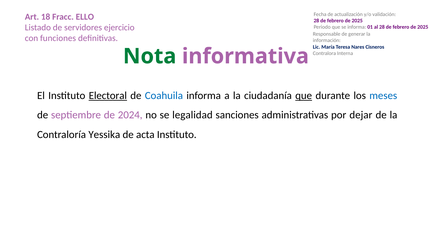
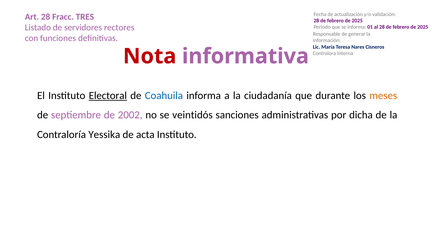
Art 18: 18 -> 28
ELLO: ELLO -> TRES
ejercicio: ejercicio -> rectores
Nota colour: green -> red
que at (304, 96) underline: present -> none
meses colour: blue -> orange
2024: 2024 -> 2002
legalidad: legalidad -> veintidós
dejar: dejar -> dicha
